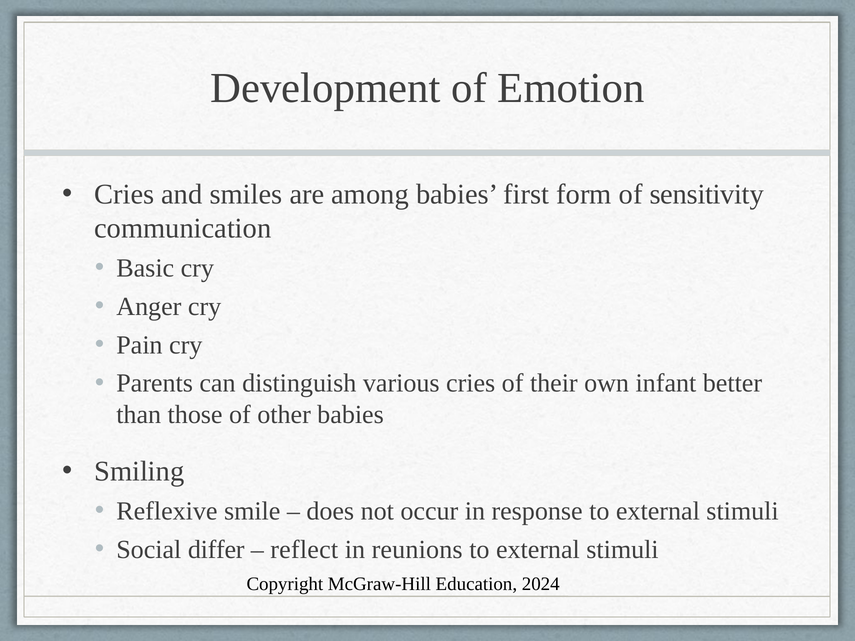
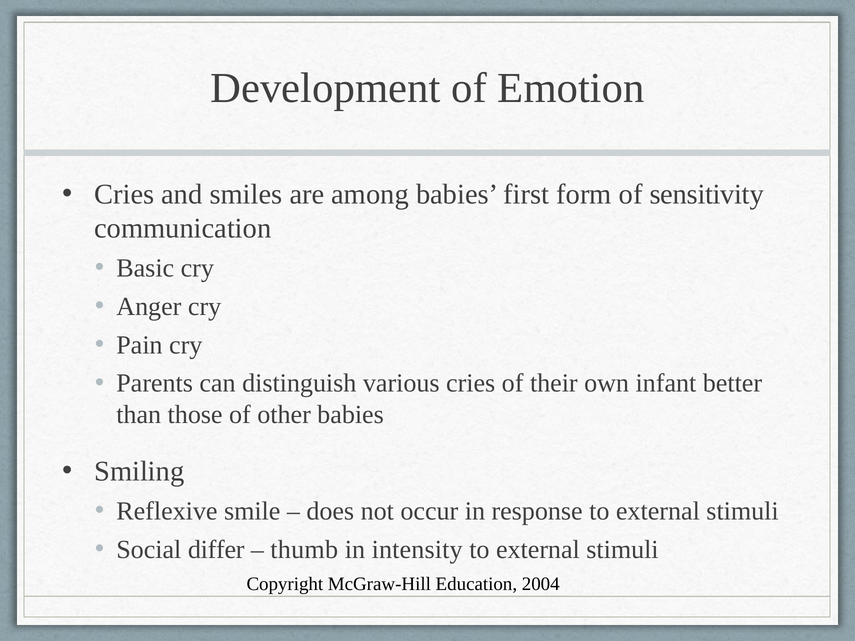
reflect: reflect -> thumb
reunions: reunions -> intensity
2024: 2024 -> 2004
